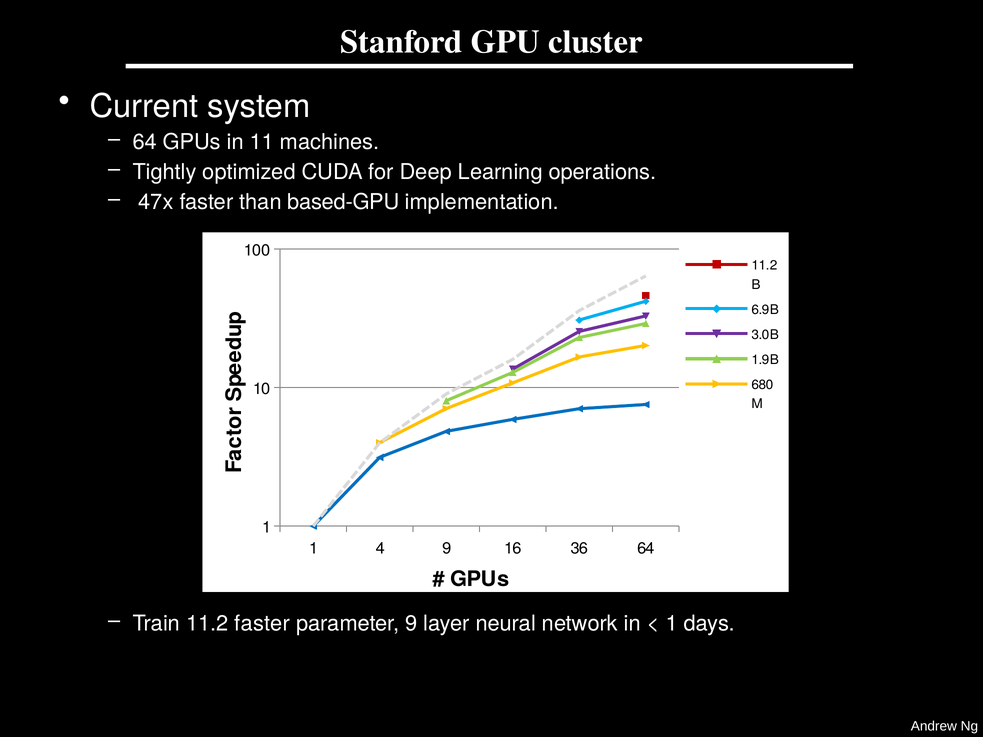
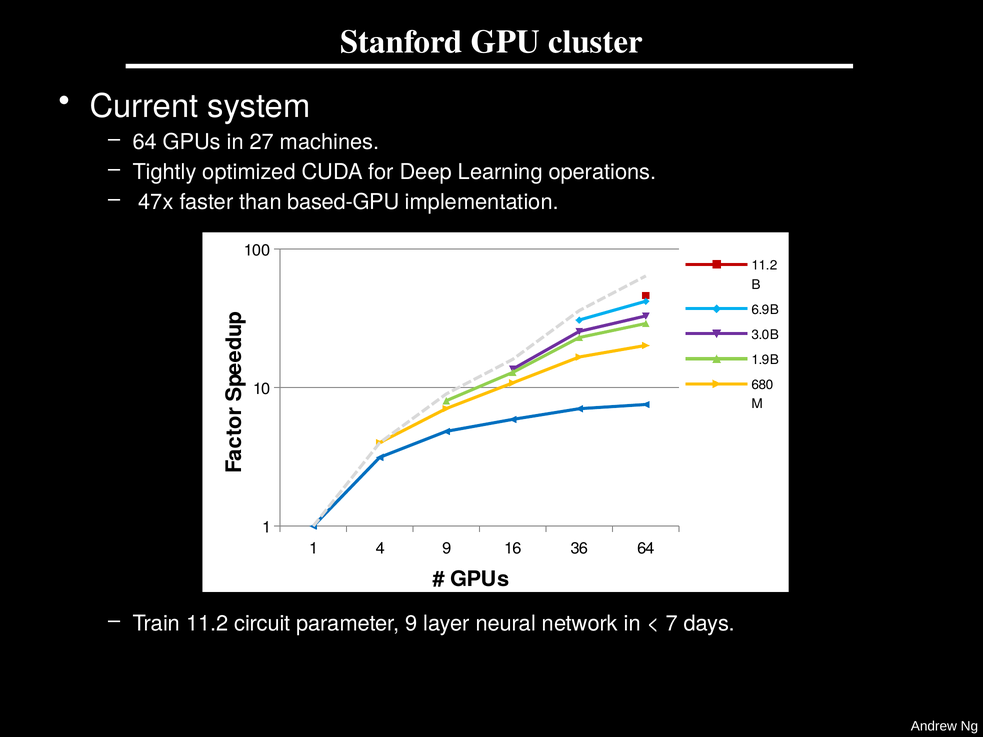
11: 11 -> 27
11.2 faster: faster -> circuit
1 at (672, 624): 1 -> 7
